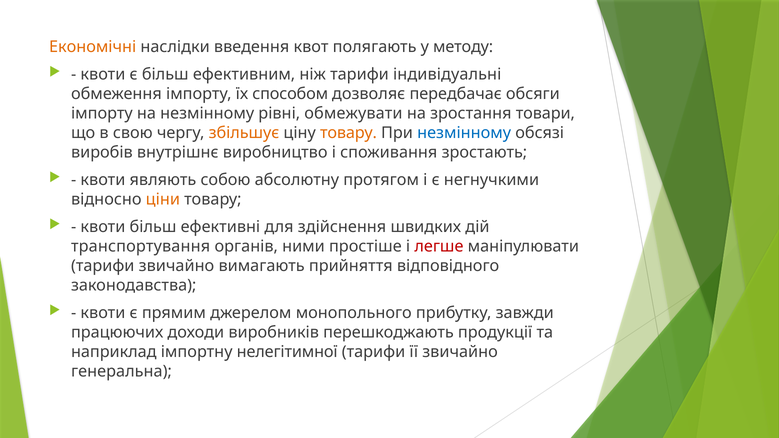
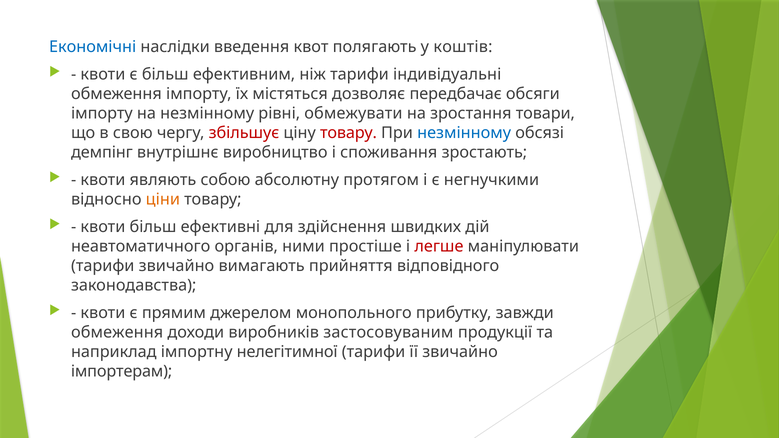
Економічні colour: orange -> blue
методу: методу -> коштів
способом: способом -> містяться
збільшує colour: orange -> red
товару at (348, 133) colour: orange -> red
виробів: виробів -> демпінг
транспортування: транспортування -> неавтоматичного
працюючих at (117, 333): працюючих -> обмеження
перешкоджають: перешкоджають -> застосовуваним
генеральна: генеральна -> імпортерам
